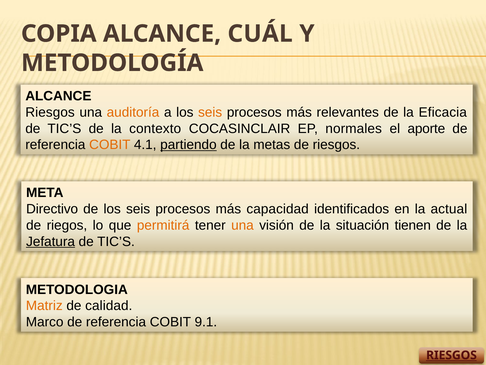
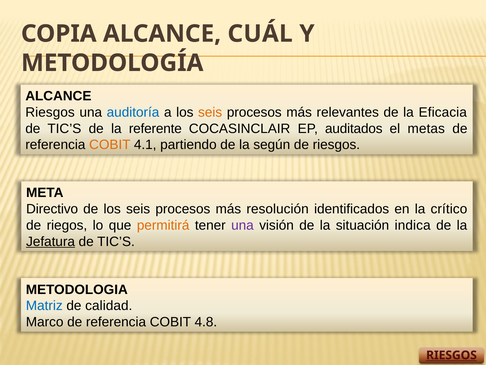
auditoría colour: orange -> blue
contexto: contexto -> referente
normales: normales -> auditados
aporte: aporte -> metas
partiendo underline: present -> none
metas: metas -> según
capacidad: capacidad -> resolución
actual: actual -> crítico
una at (242, 225) colour: orange -> purple
tienen: tienen -> indica
Matriz colour: orange -> blue
9.1: 9.1 -> 4.8
